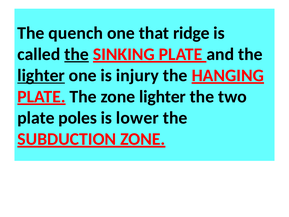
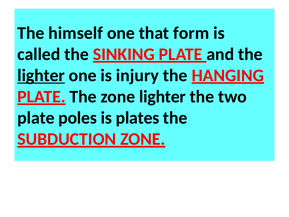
quench: quench -> himself
ridge: ridge -> form
the at (77, 54) underline: present -> none
lower: lower -> plates
